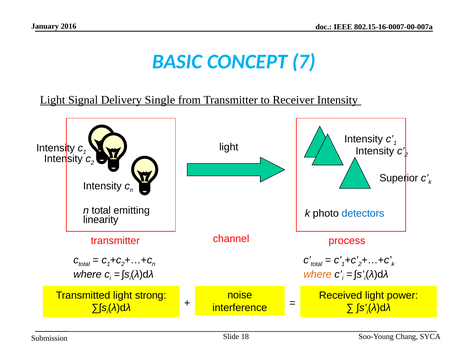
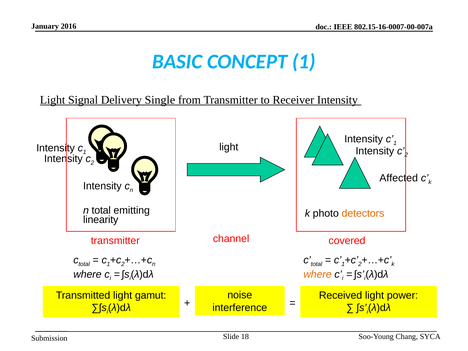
CONCEPT 7: 7 -> 1
Superior: Superior -> Affected
detectors colour: blue -> orange
process: process -> covered
strong: strong -> gamut
